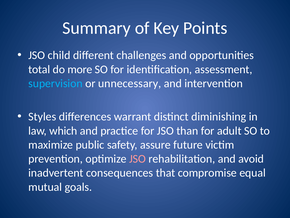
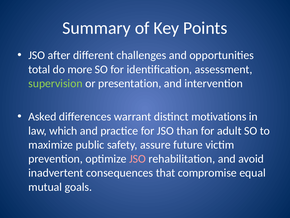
child: child -> after
supervision colour: light blue -> light green
unnecessary: unnecessary -> presentation
Styles: Styles -> Asked
diminishing: diminishing -> motivations
